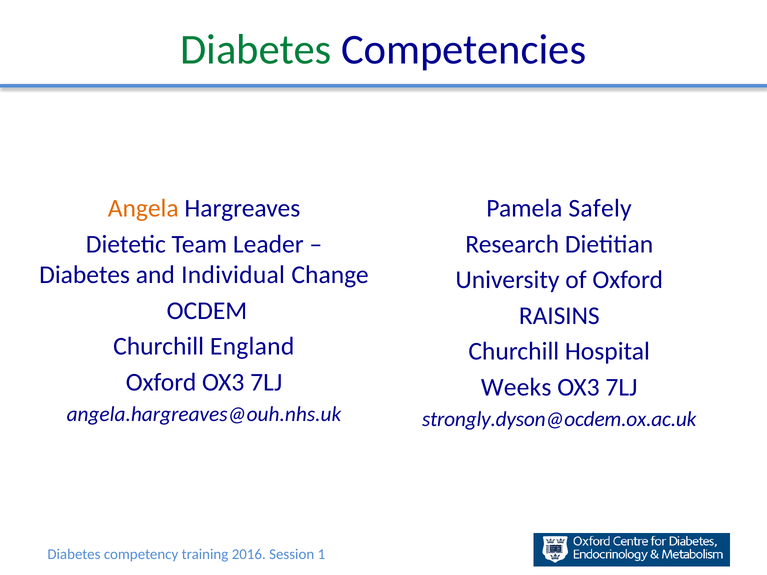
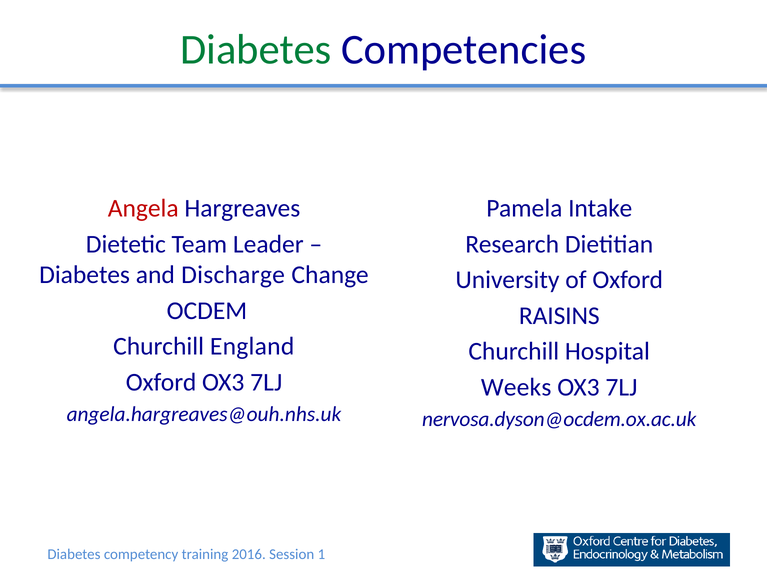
Angela colour: orange -> red
Safely: Safely -> Intake
Individual: Individual -> Discharge
strongly.dyson@ocdem.ox.ac.uk: strongly.dyson@ocdem.ox.ac.uk -> nervosa.dyson@ocdem.ox.ac.uk
